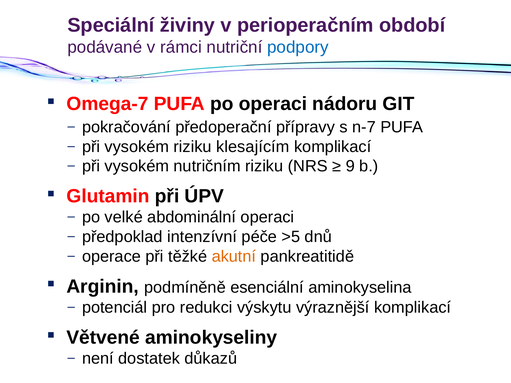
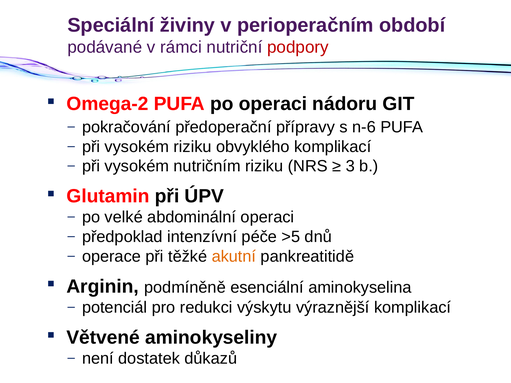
podpory colour: blue -> red
Omega-7: Omega-7 -> Omega-2
n-7: n-7 -> n-6
klesajícím: klesajícím -> obvyklého
9: 9 -> 3
